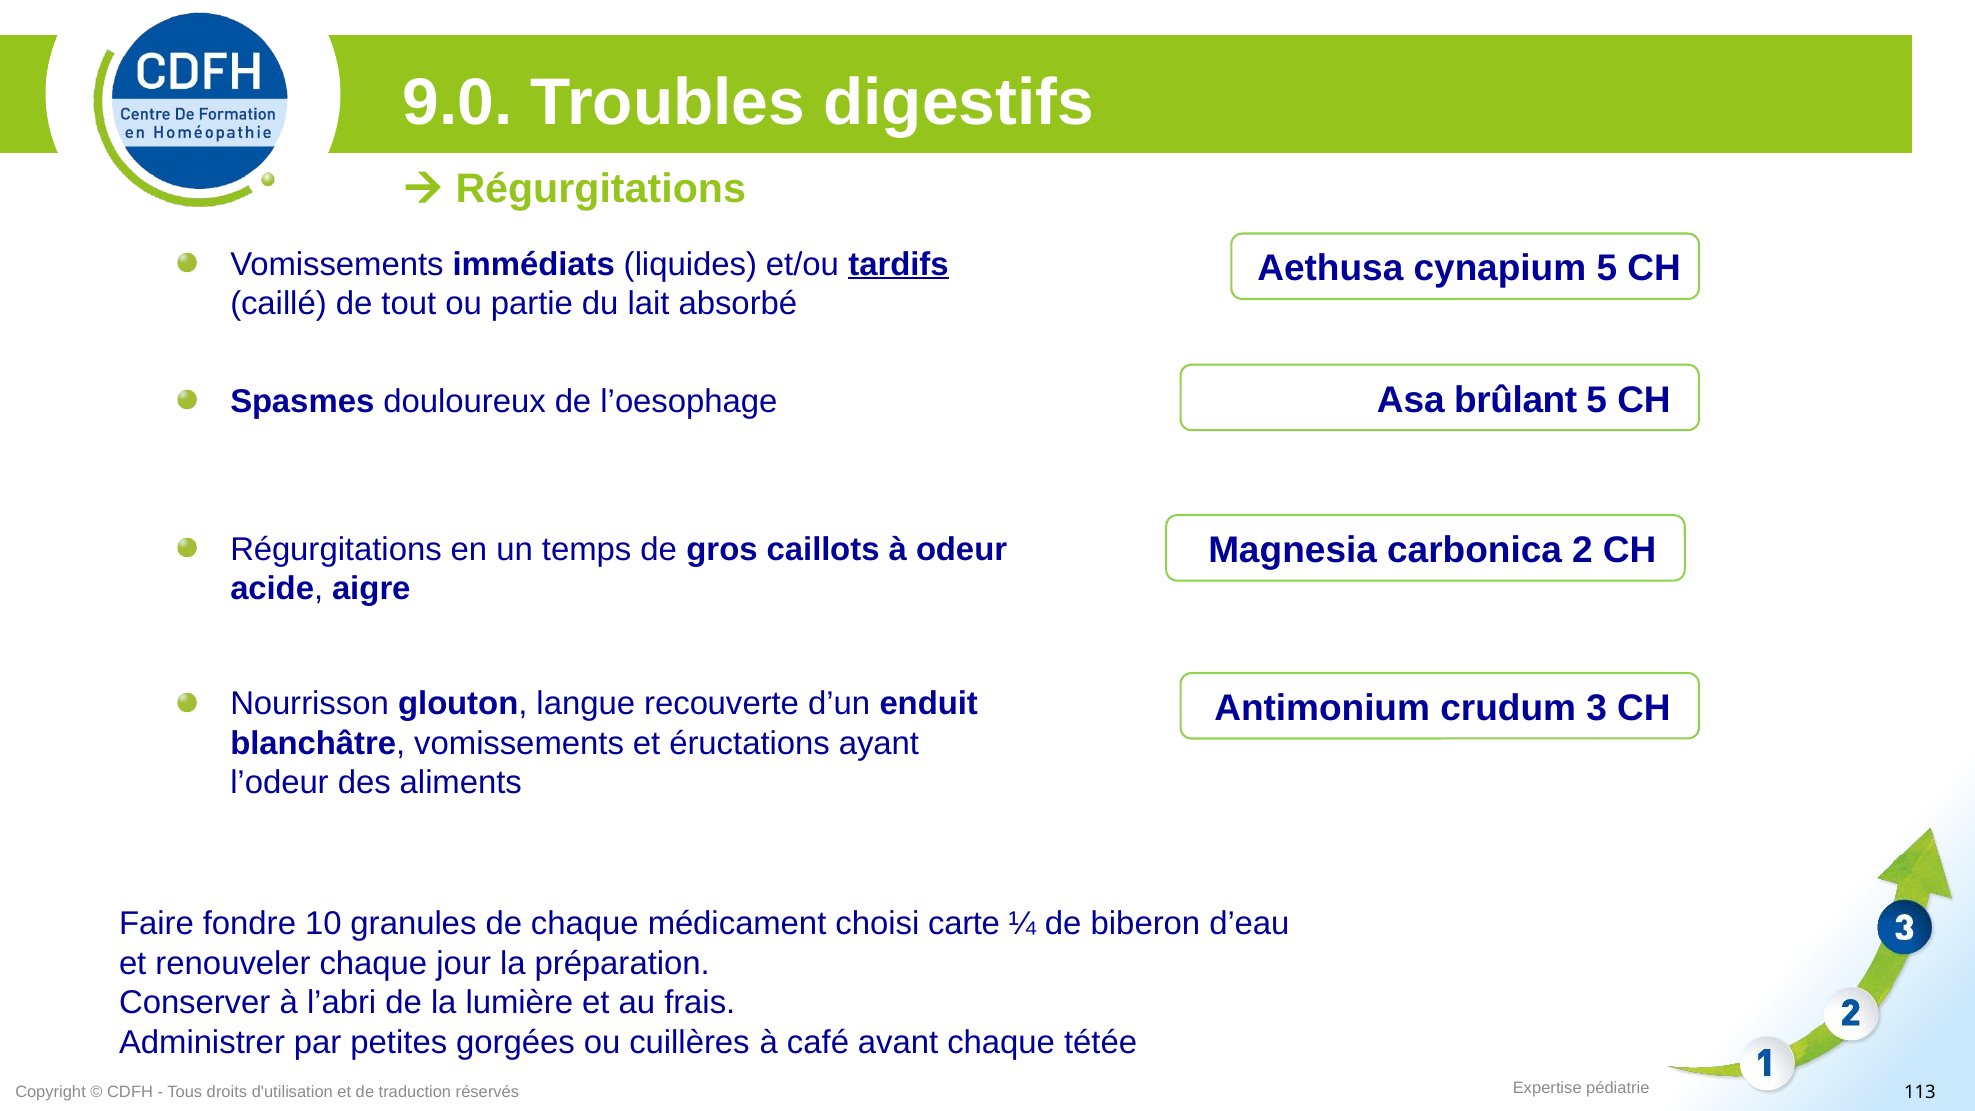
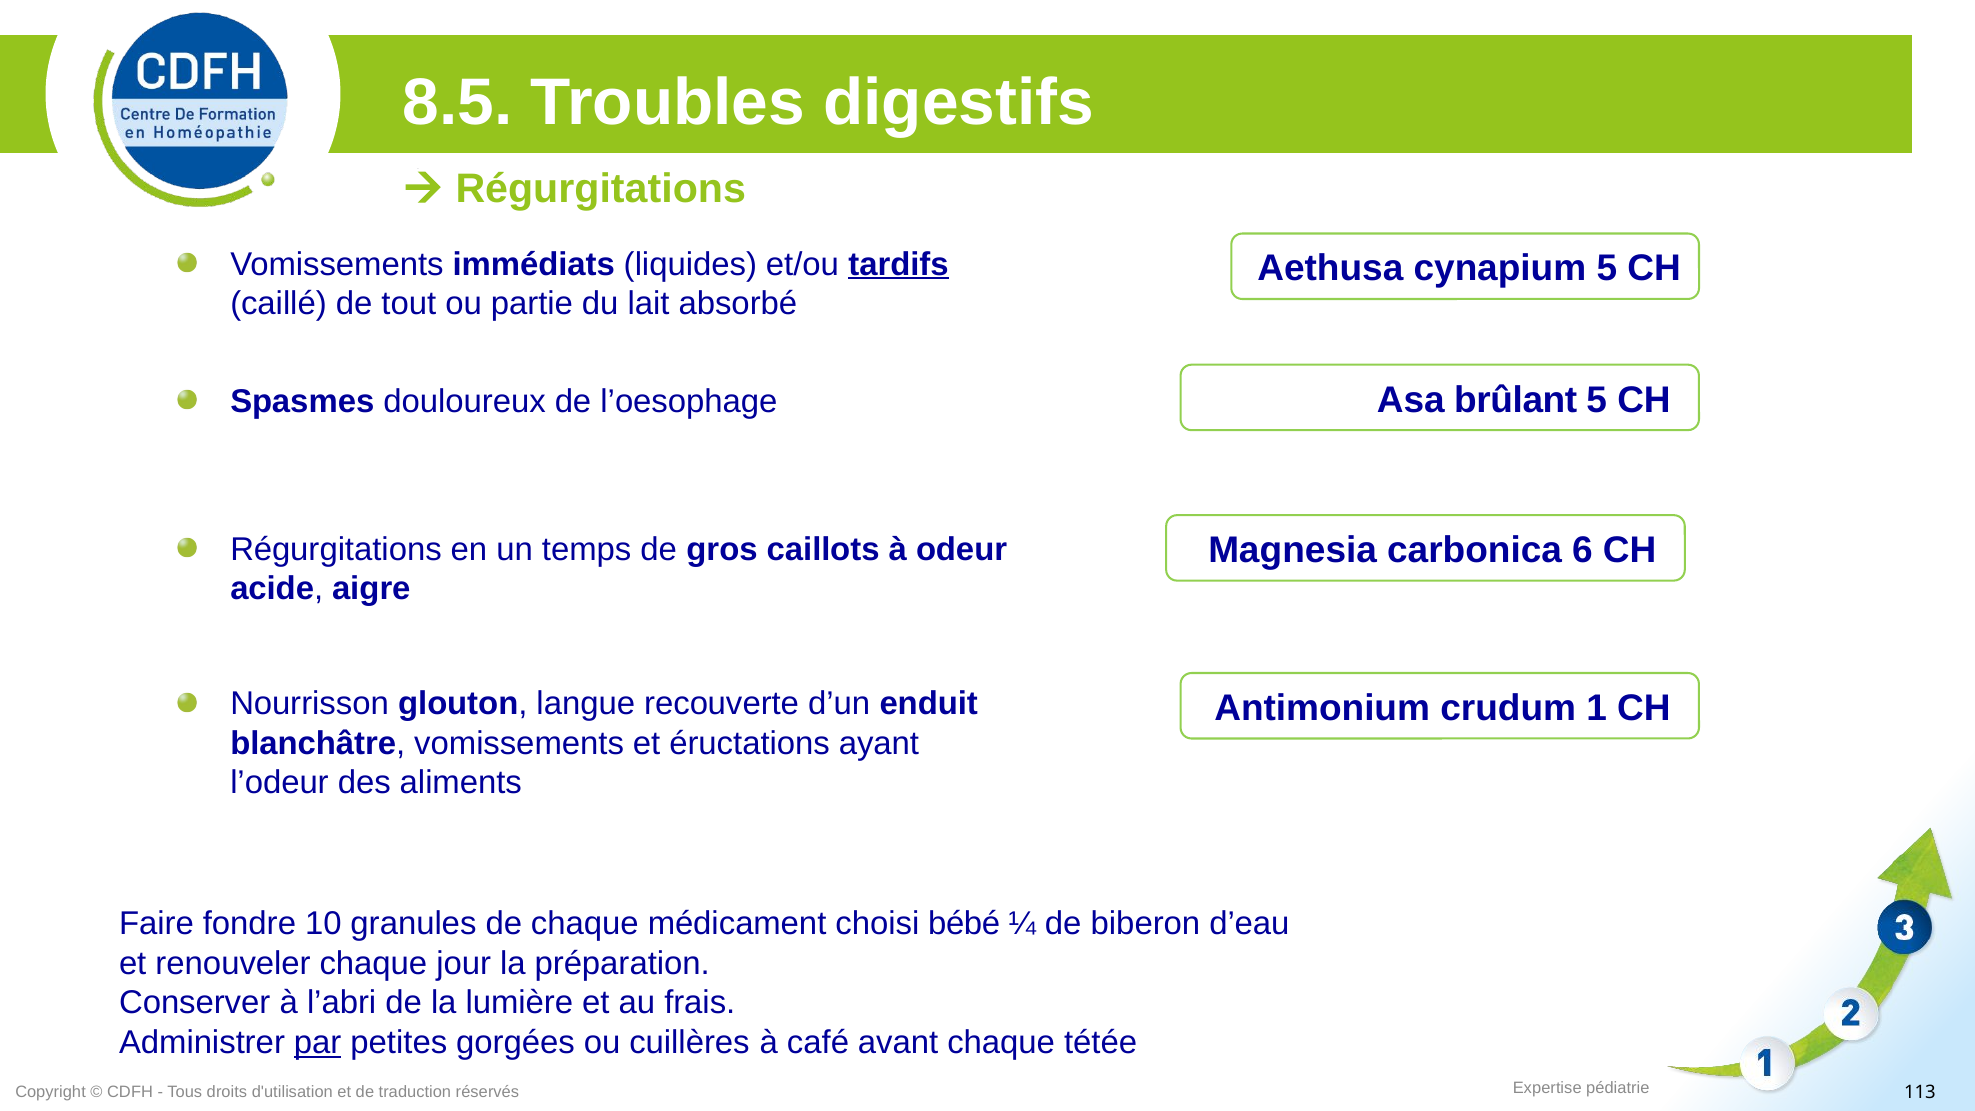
9.0: 9.0 -> 8.5
2: 2 -> 6
3: 3 -> 1
carte: carte -> bébé
par underline: none -> present
